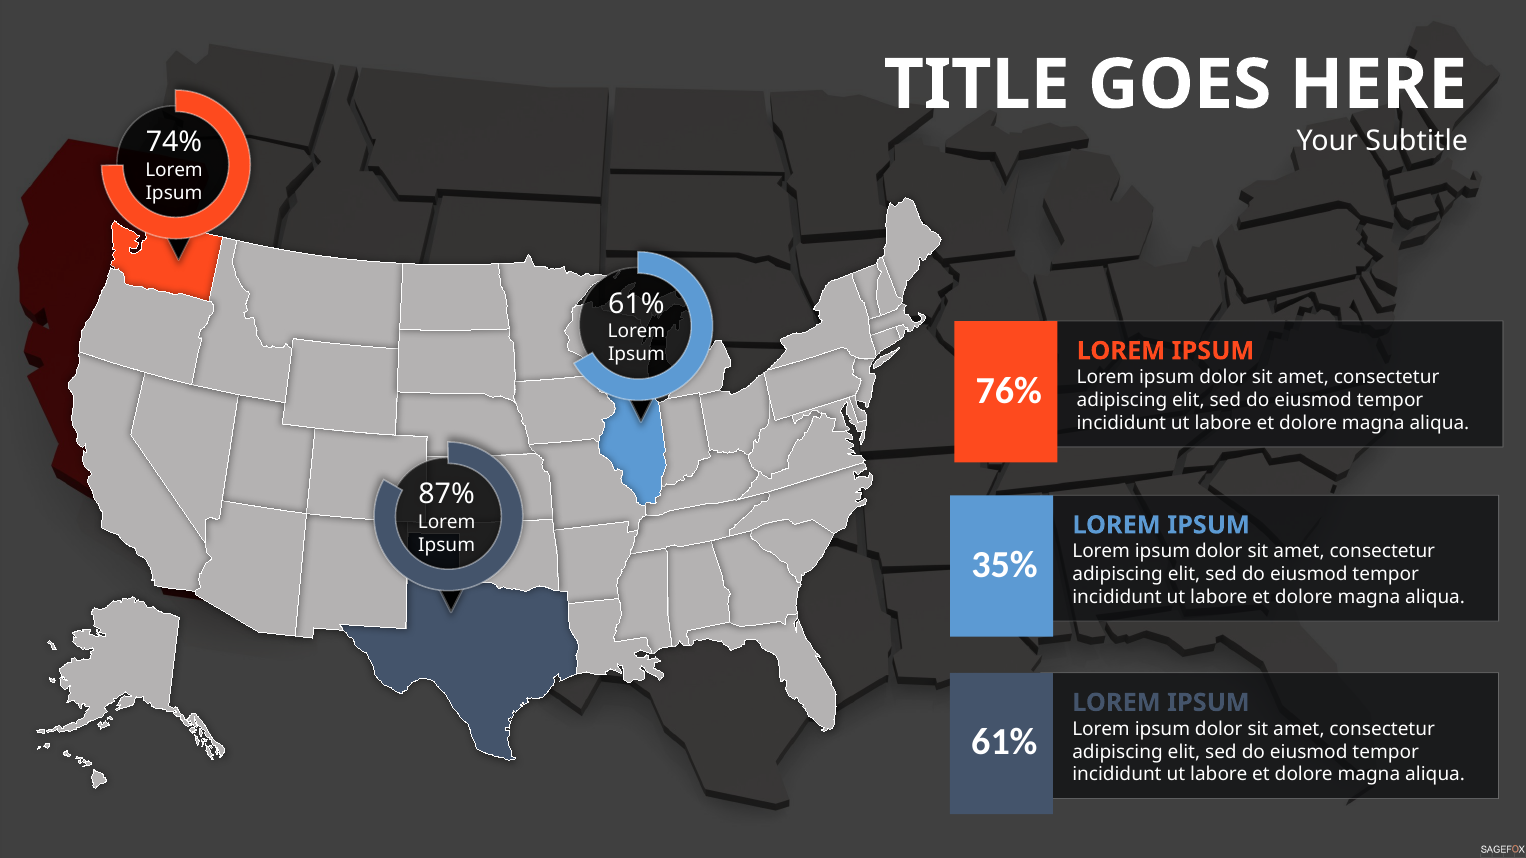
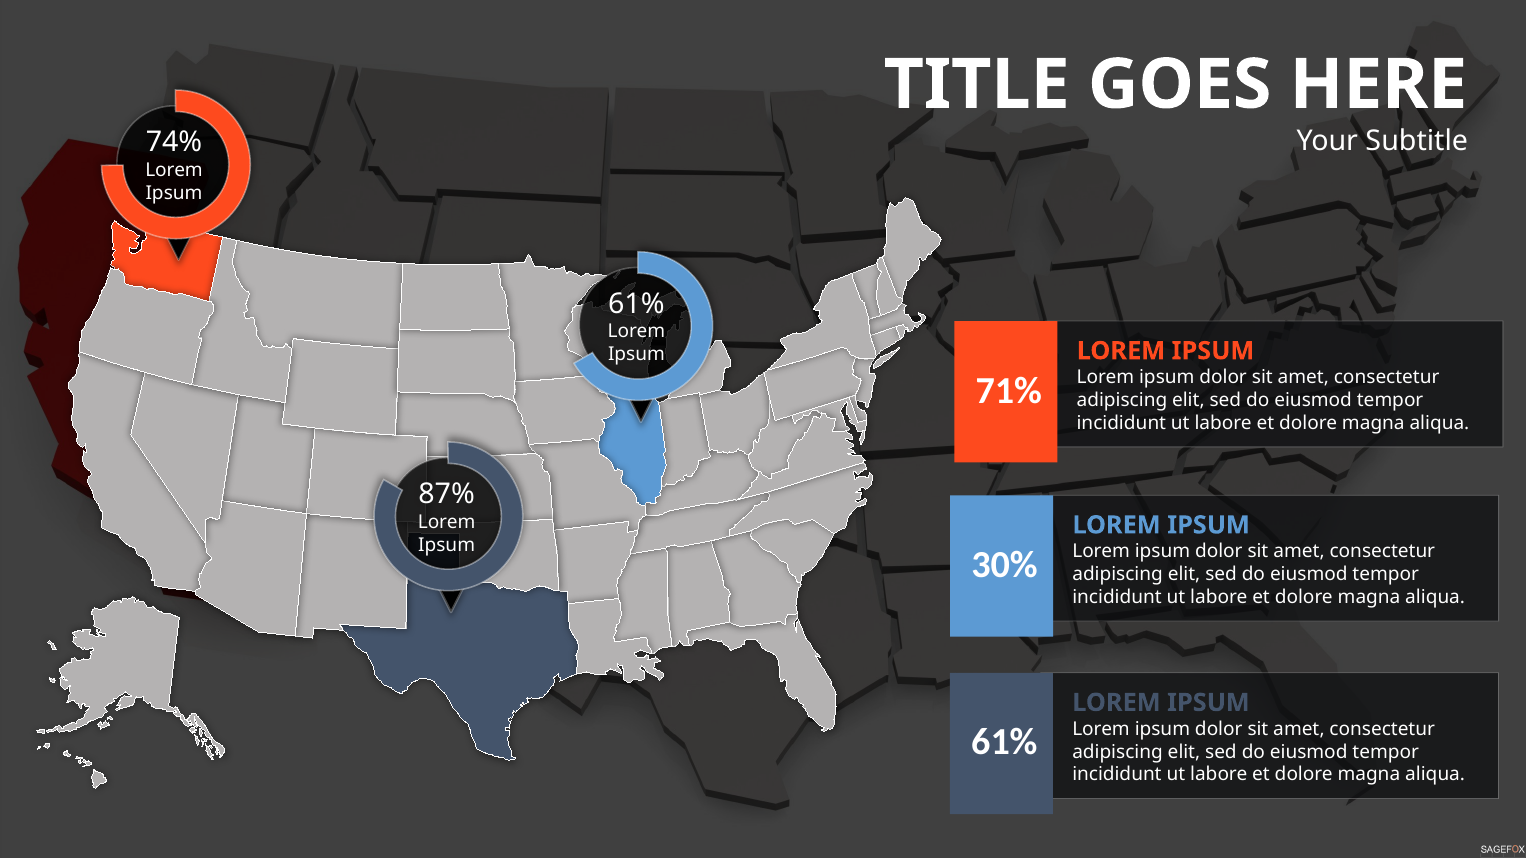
76%: 76% -> 71%
35%: 35% -> 30%
